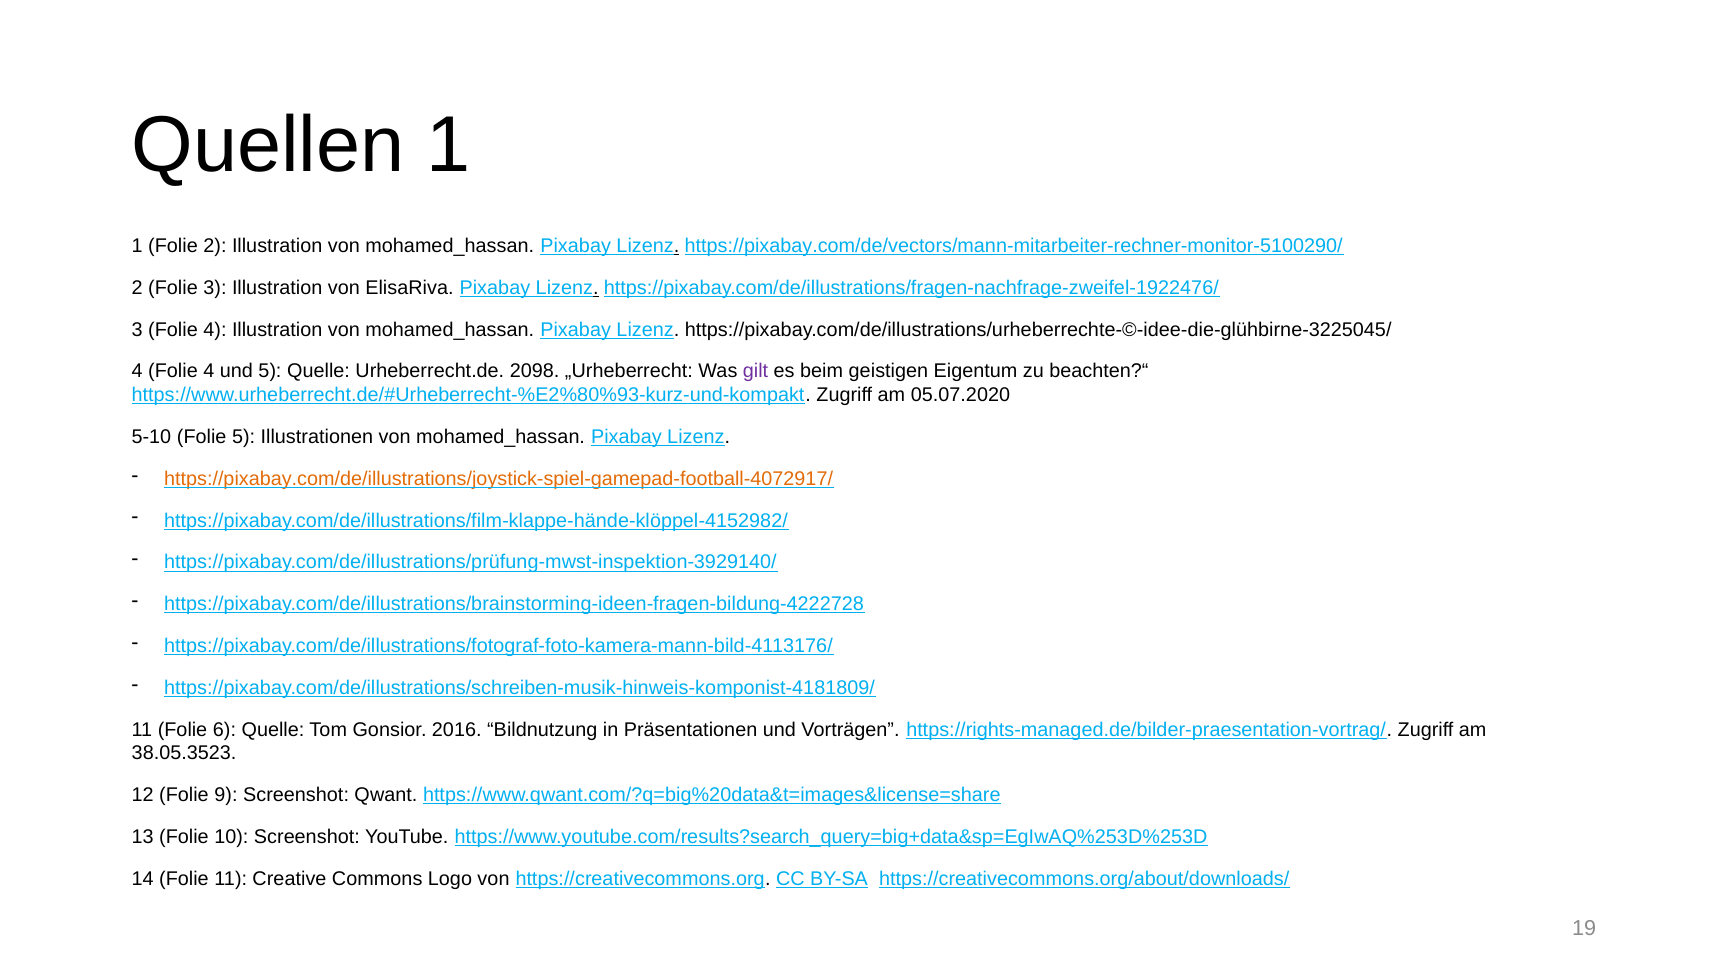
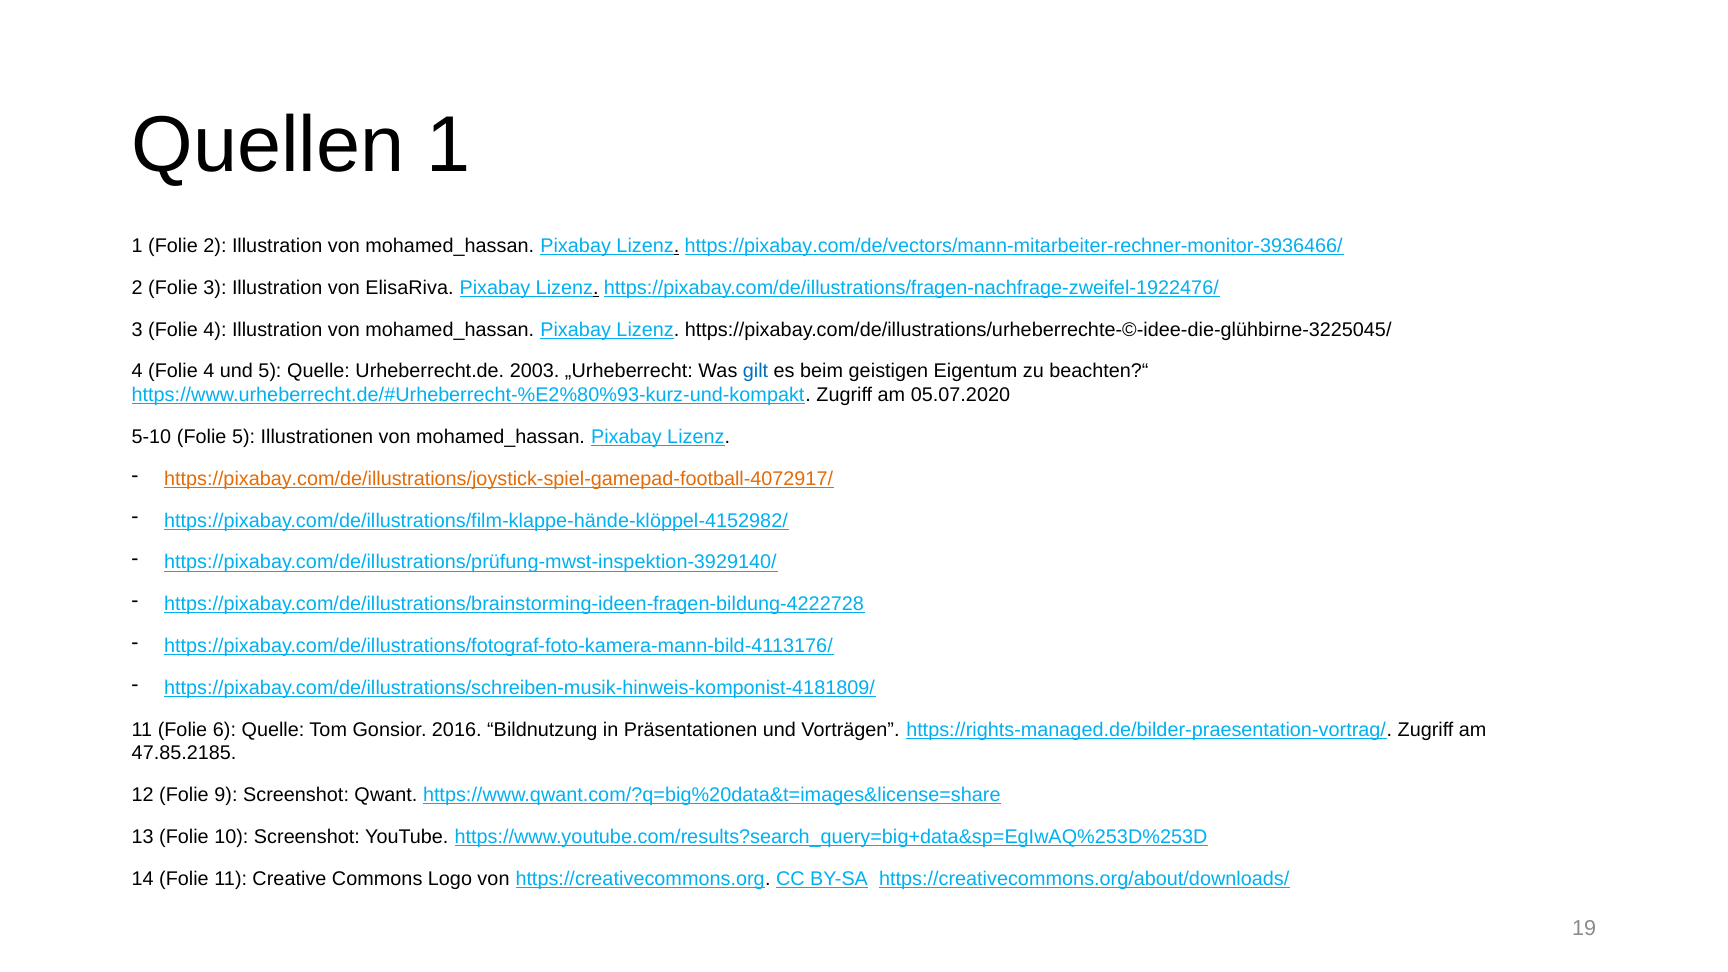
https://pixabay.com/de/vectors/mann-mitarbeiter-rechner-monitor-5100290/: https://pixabay.com/de/vectors/mann-mitarbeiter-rechner-monitor-5100290/ -> https://pixabay.com/de/vectors/mann-mitarbeiter-rechner-monitor-3936466/
2098: 2098 -> 2003
gilt colour: purple -> blue
38.05.3523: 38.05.3523 -> 47.85.2185
